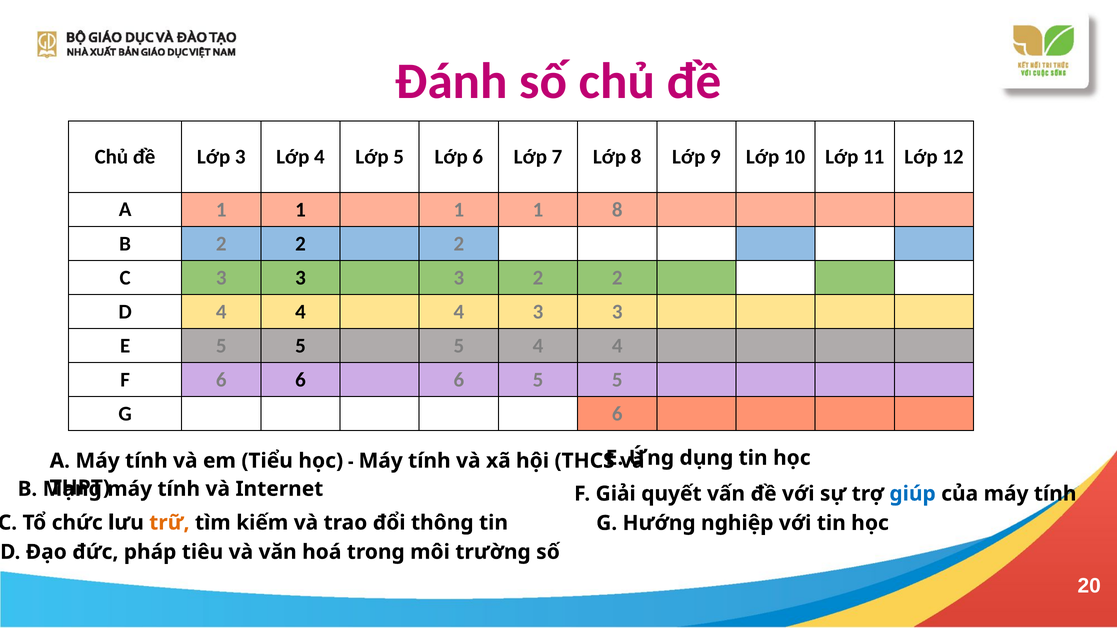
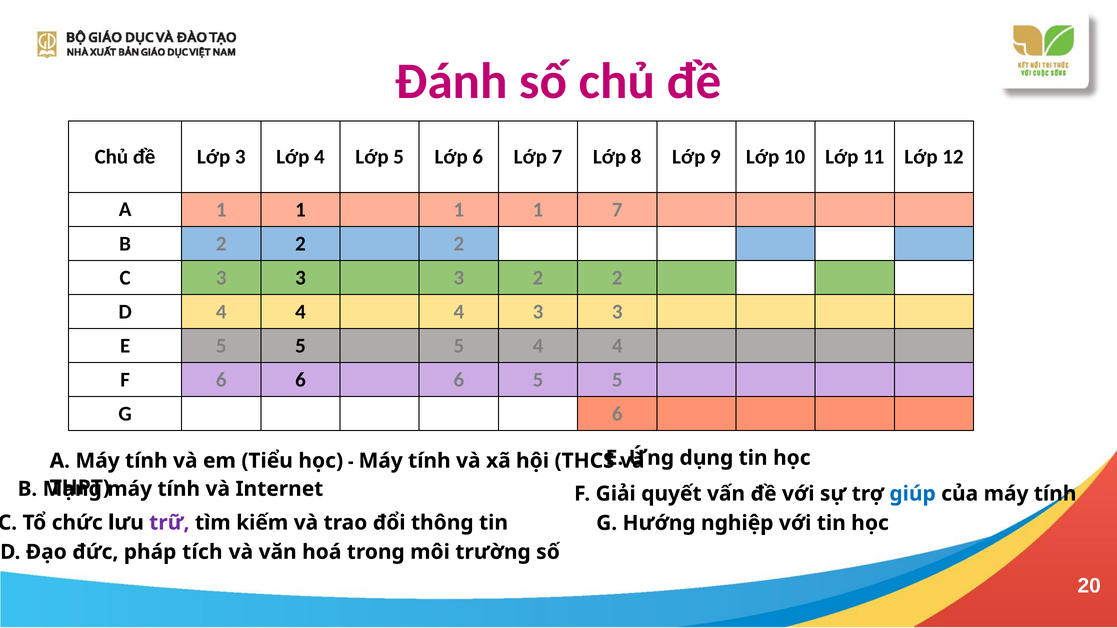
1 8: 8 -> 7
trữ colour: orange -> purple
tiêu: tiêu -> tích
